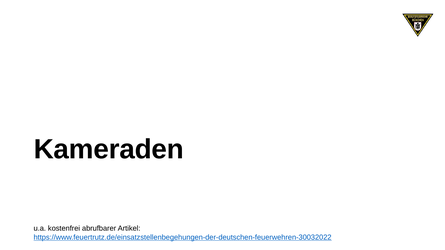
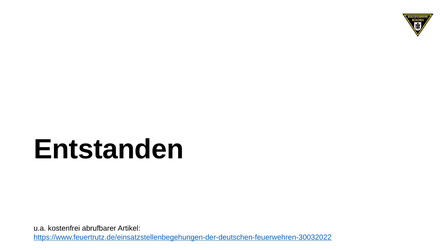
Kameraden: Kameraden -> Entstanden
